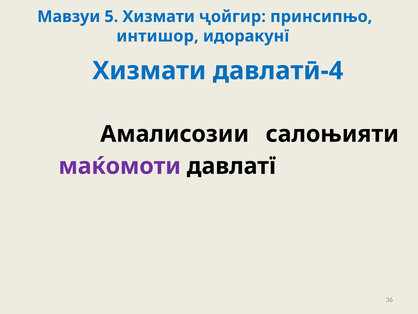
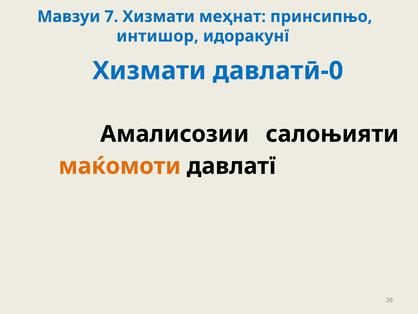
5: 5 -> 7
ҷойгир: ҷойгир -> меҳнат
давлатӣ-4: давлатӣ-4 -> давлатӣ-0
маќомоти colour: purple -> orange
